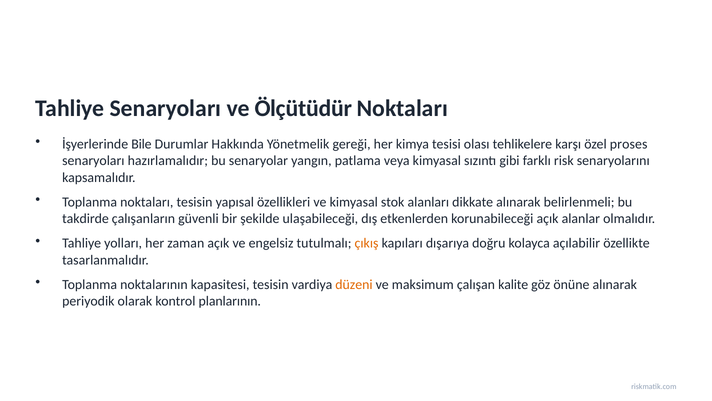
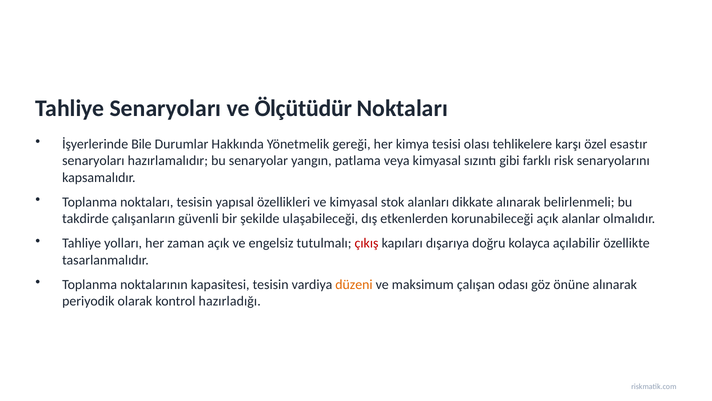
proses: proses -> esastır
çıkış colour: orange -> red
kalite: kalite -> odası
planlarının: planlarının -> hazırladığı
